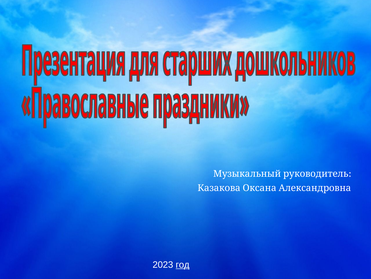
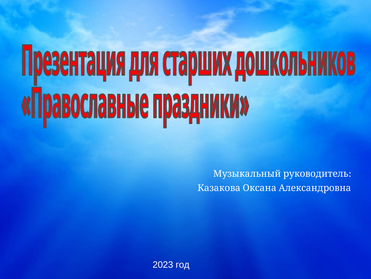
год underline: present -> none
